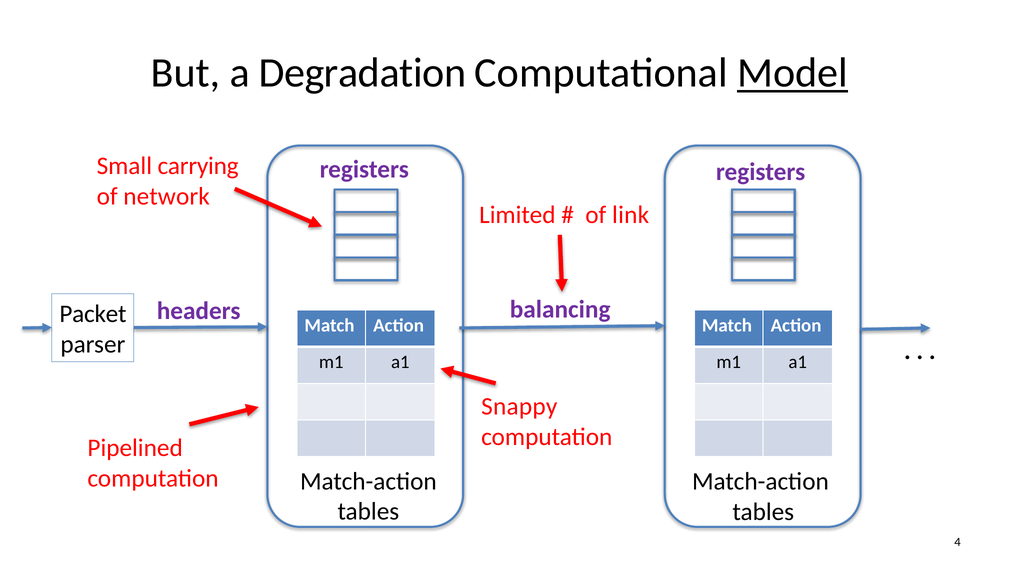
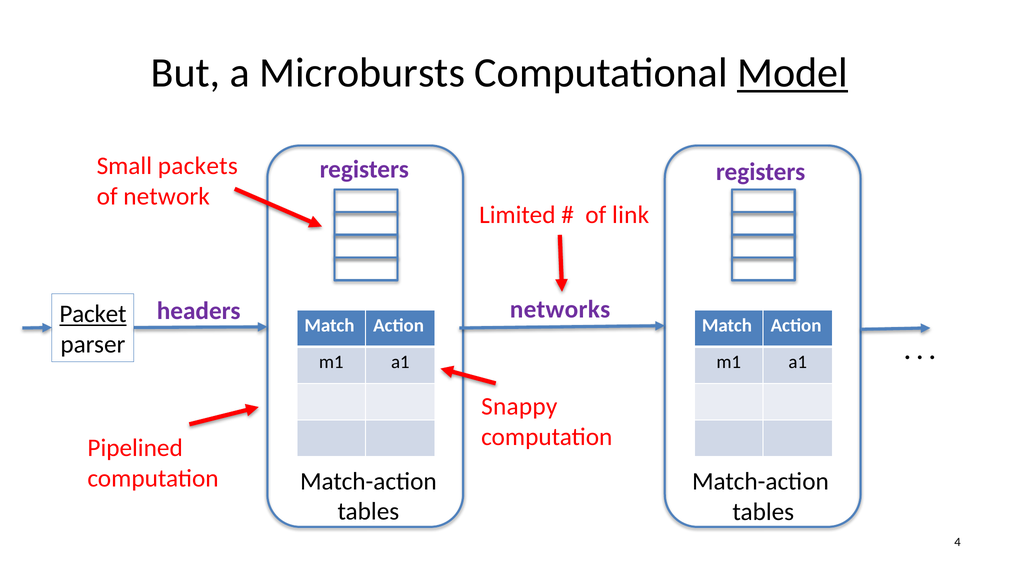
Degradation: Degradation -> Microbursts
carrying: carrying -> packets
balancing: balancing -> networks
Packet underline: none -> present
